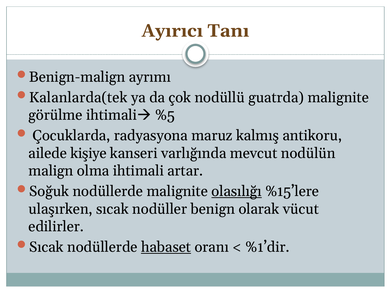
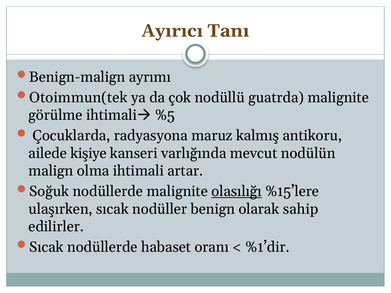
Kalanlarda(tek: Kalanlarda(tek -> Otoimmun(tek
vücut: vücut -> sahip
habaset underline: present -> none
